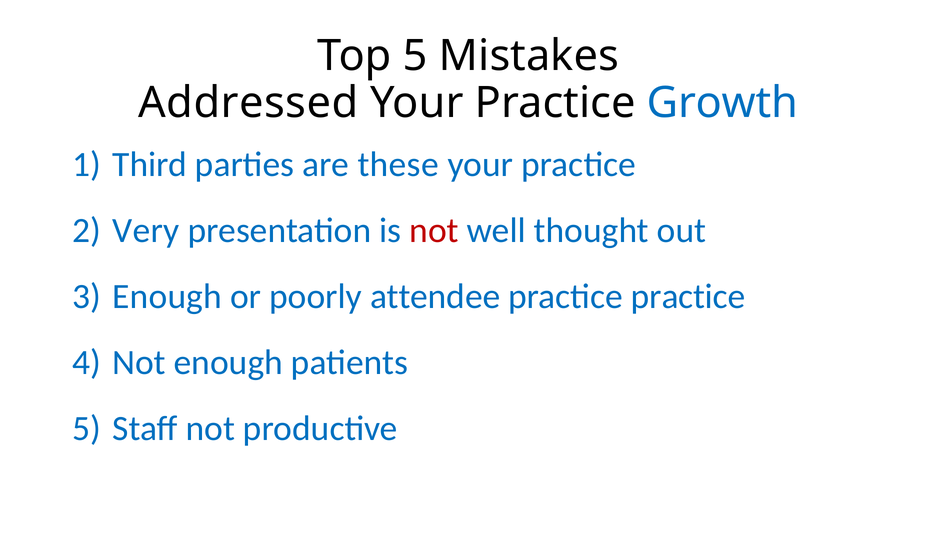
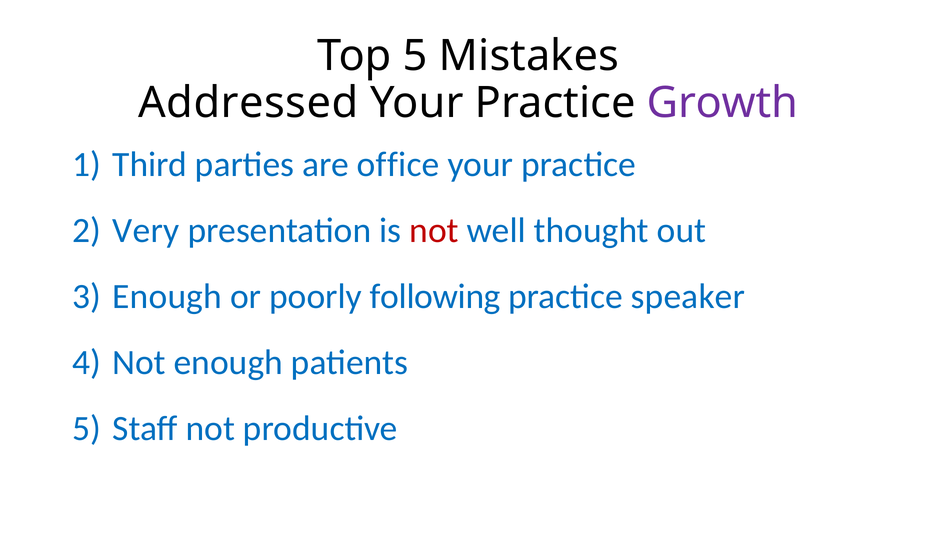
Growth colour: blue -> purple
these: these -> office
attendee: attendee -> following
practice practice: practice -> speaker
